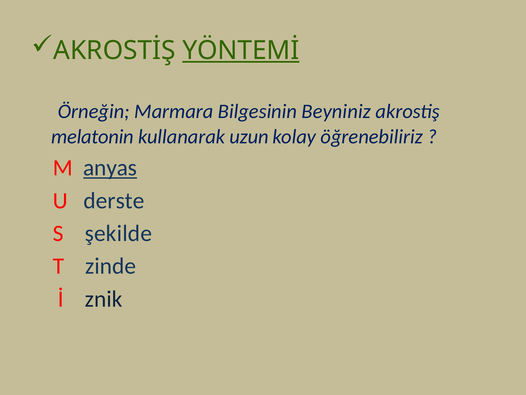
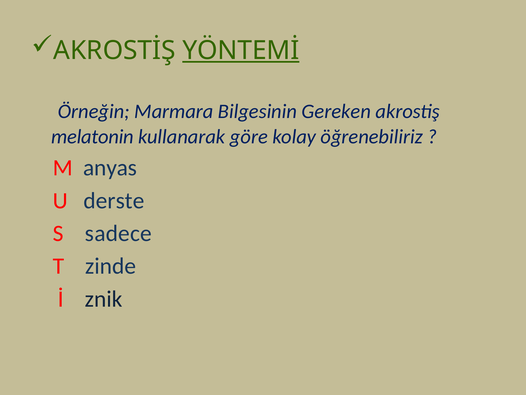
Beyniniz: Beyniniz -> Gereken
uzun: uzun -> göre
anyas underline: present -> none
şekilde: şekilde -> sadece
